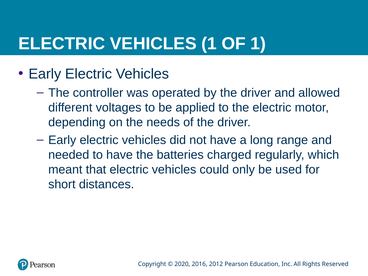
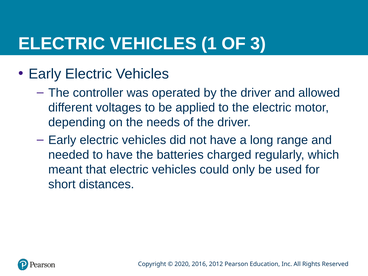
OF 1: 1 -> 3
